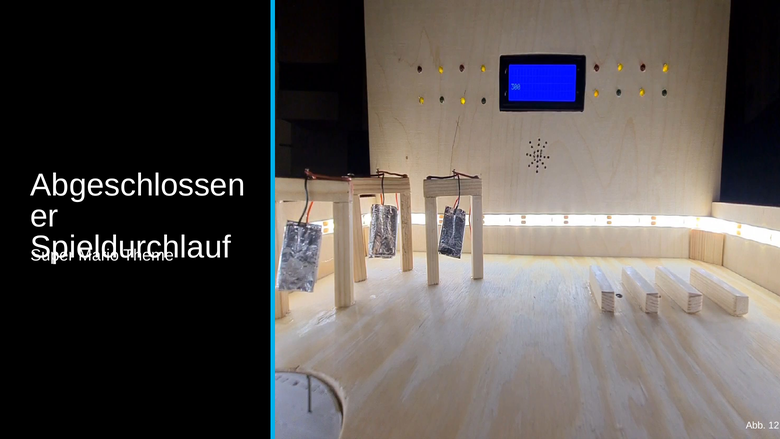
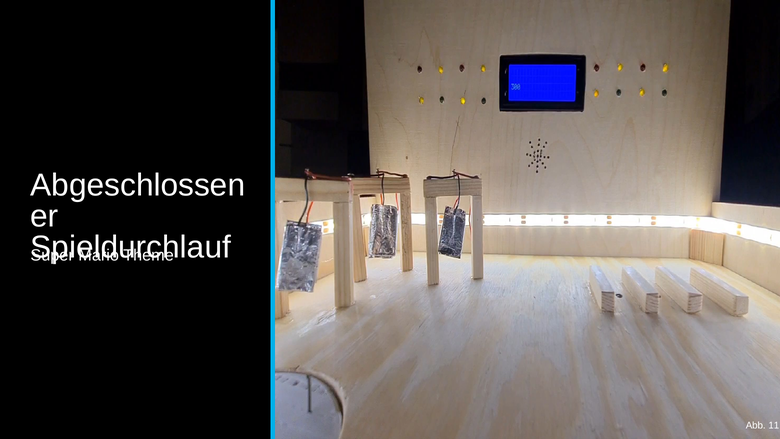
12: 12 -> 11
